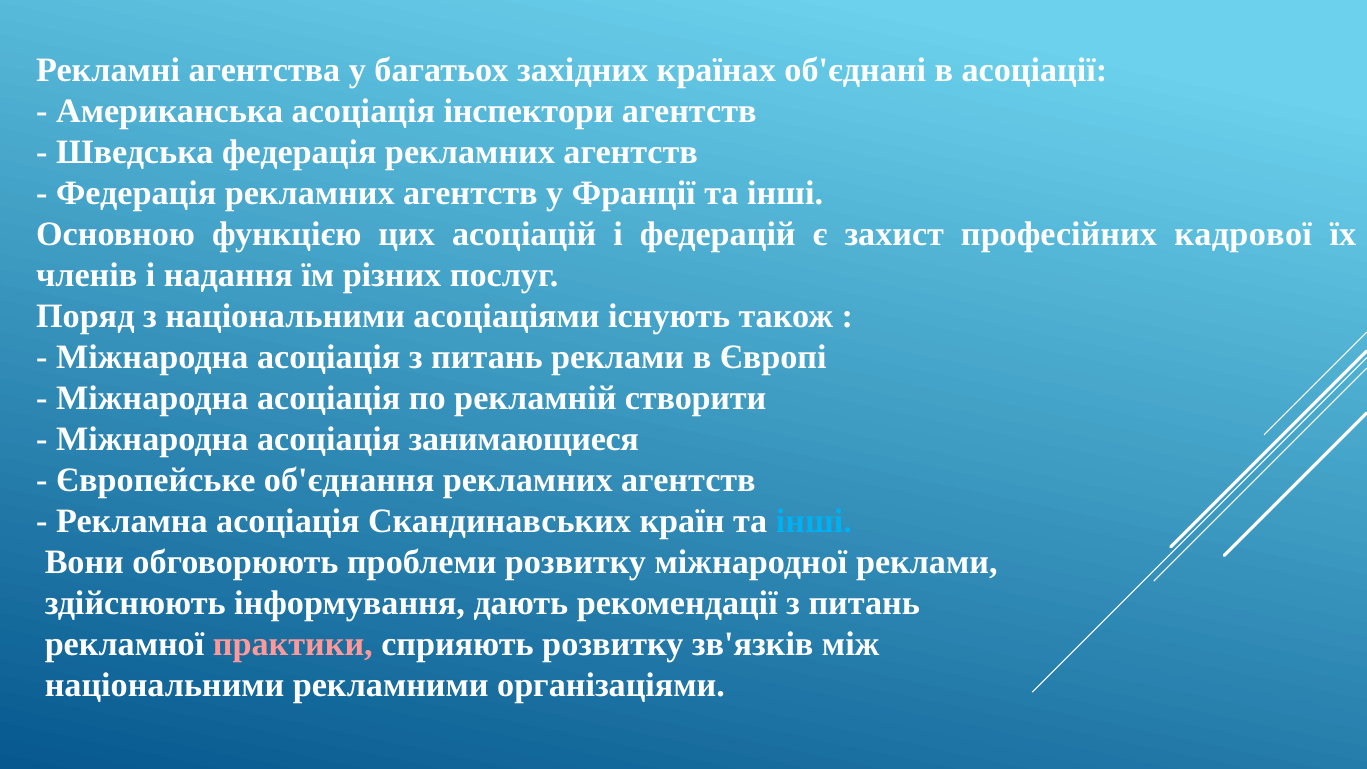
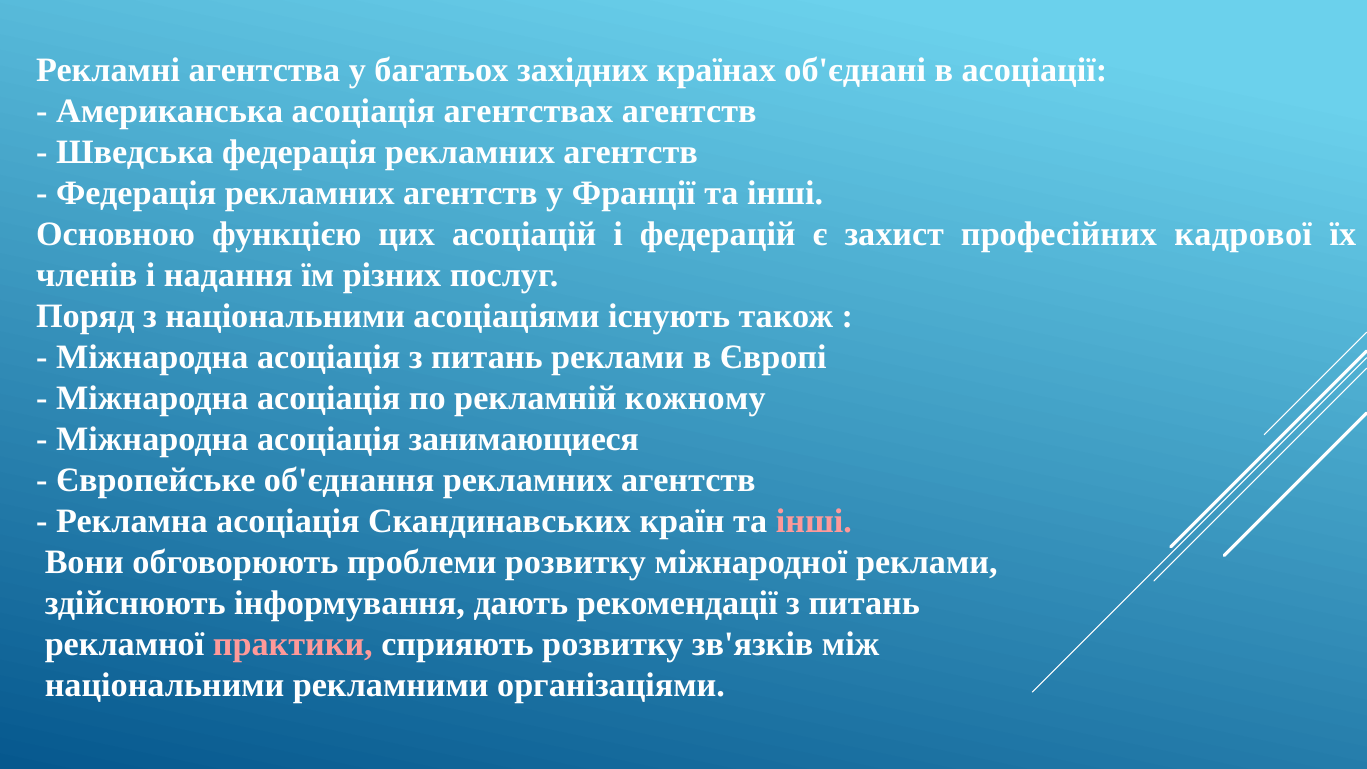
інспектори: інспектори -> агентствах
створити: створити -> кожному
інші at (814, 521) colour: light blue -> pink
